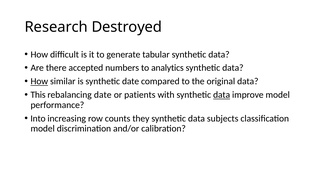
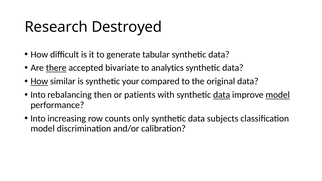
there underline: none -> present
numbers: numbers -> bivariate
synthetic date: date -> your
This at (38, 95): This -> Into
rebalancing date: date -> then
model at (278, 95) underline: none -> present
they: they -> only
